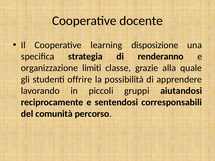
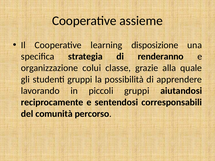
docente: docente -> assieme
limiti: limiti -> colui
studenti offrire: offrire -> gruppi
